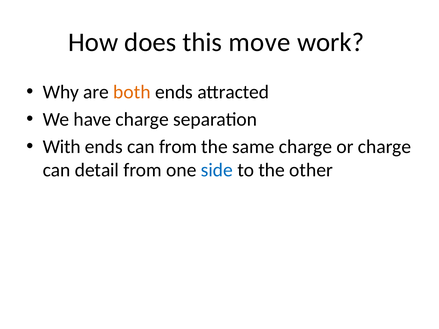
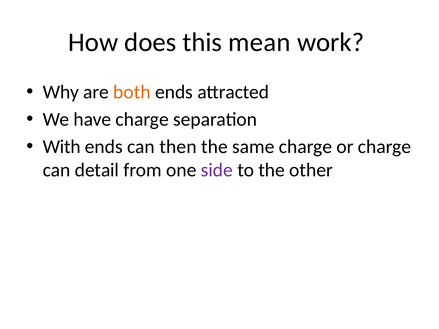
move: move -> mean
can from: from -> then
side colour: blue -> purple
